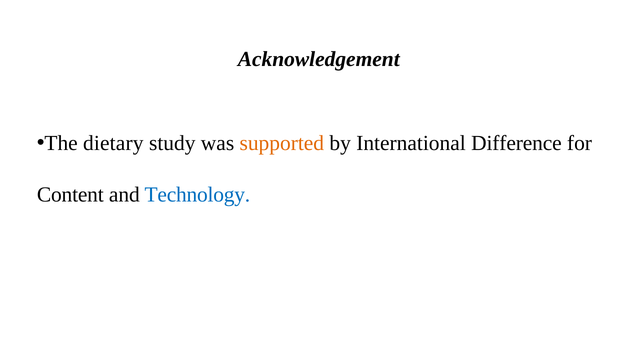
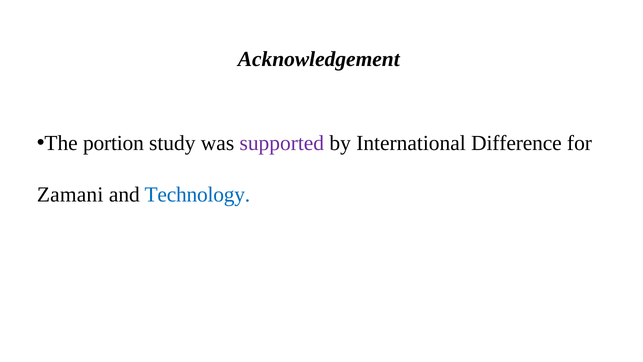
dietary: dietary -> portion
supported colour: orange -> purple
Content: Content -> Zamani
